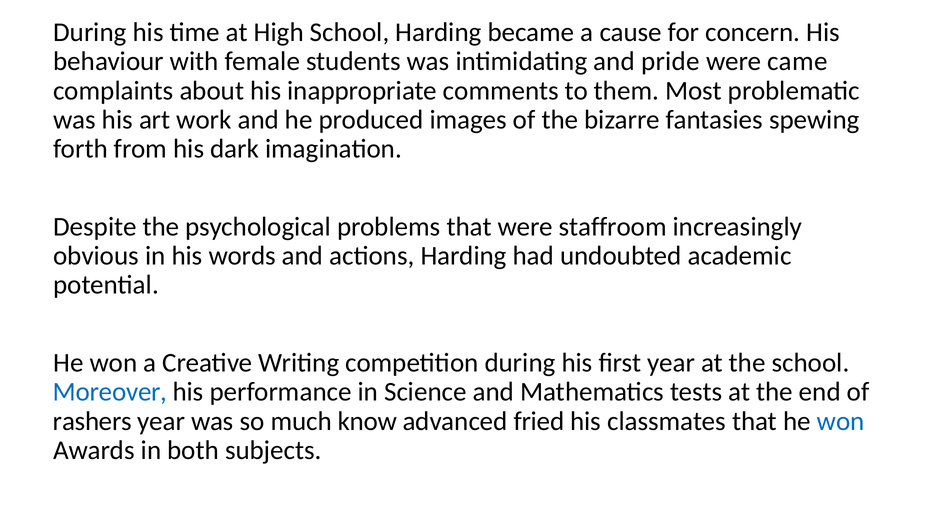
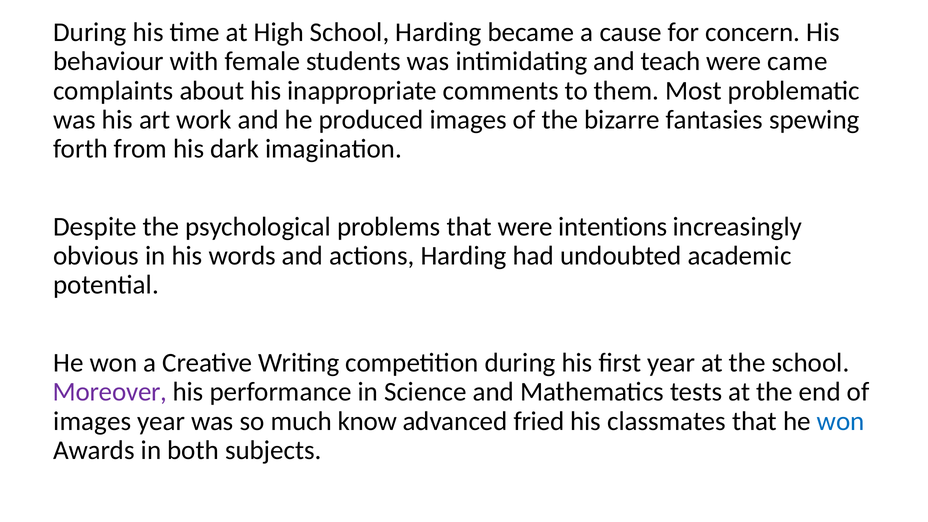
pride: pride -> teach
staffroom: staffroom -> intentions
Moreover colour: blue -> purple
rashers at (92, 421): rashers -> images
